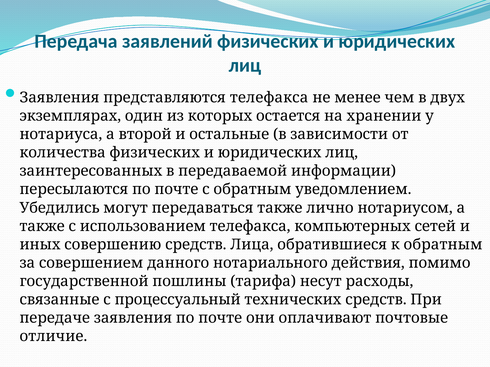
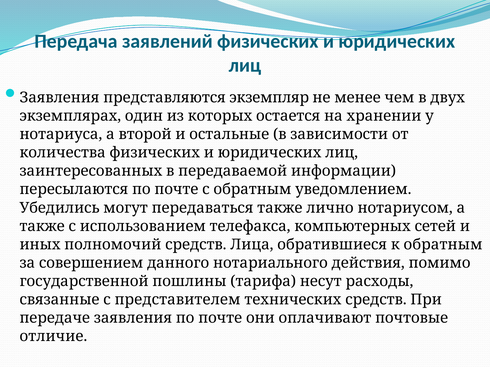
представляются телефакса: телефакса -> экземпляр
совершению: совершению -> полномочий
процессуальный: процессуальный -> представителем
